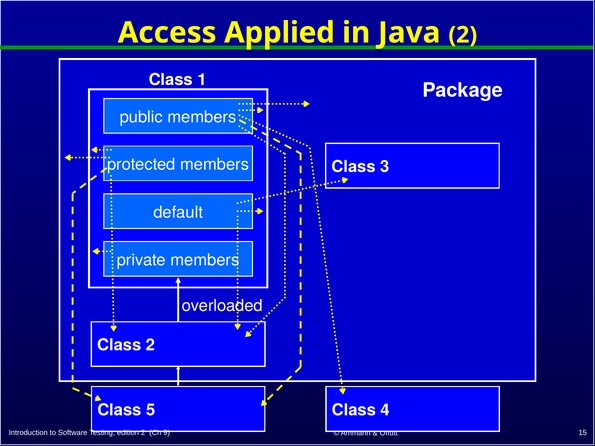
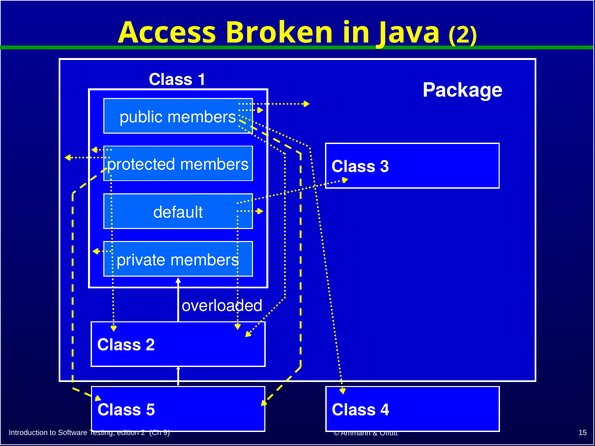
Applied: Applied -> Broken
